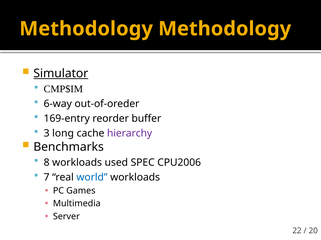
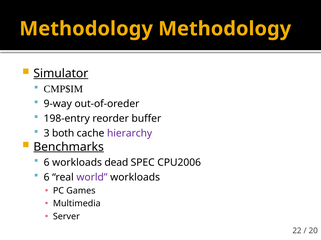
6-way: 6-way -> 9-way
169-entry: 169-entry -> 198-entry
long: long -> both
Benchmarks underline: none -> present
8 at (47, 163): 8 -> 6
used: used -> dead
7 at (47, 178): 7 -> 6
world colour: blue -> purple
